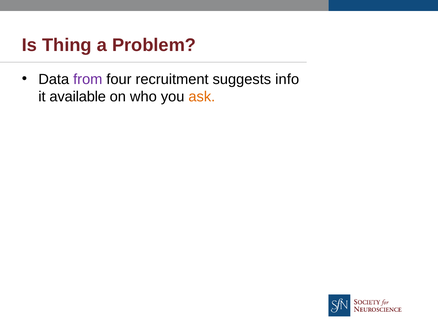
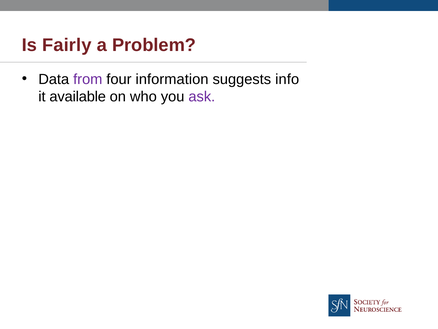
Thing: Thing -> Fairly
recruitment: recruitment -> information
ask colour: orange -> purple
